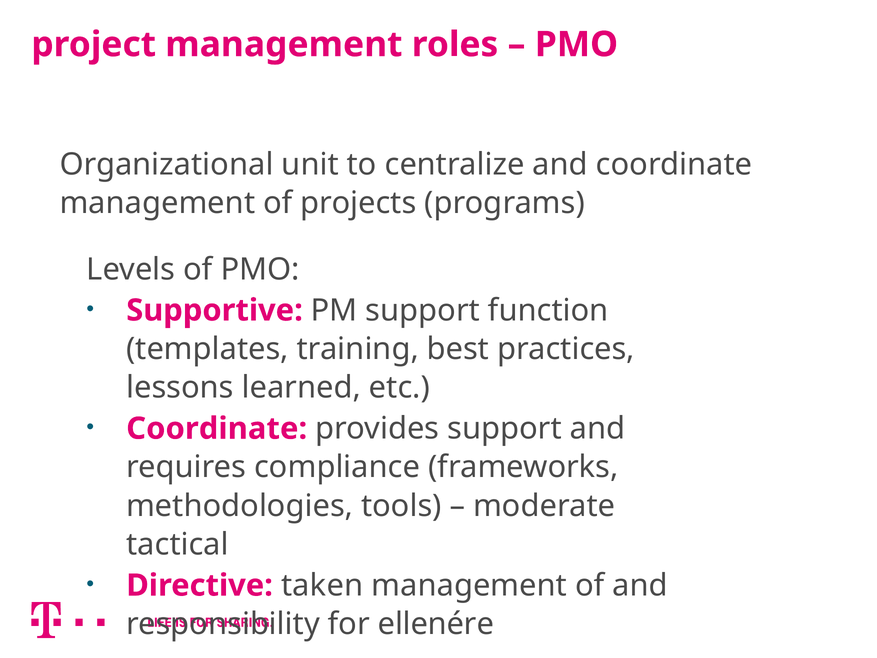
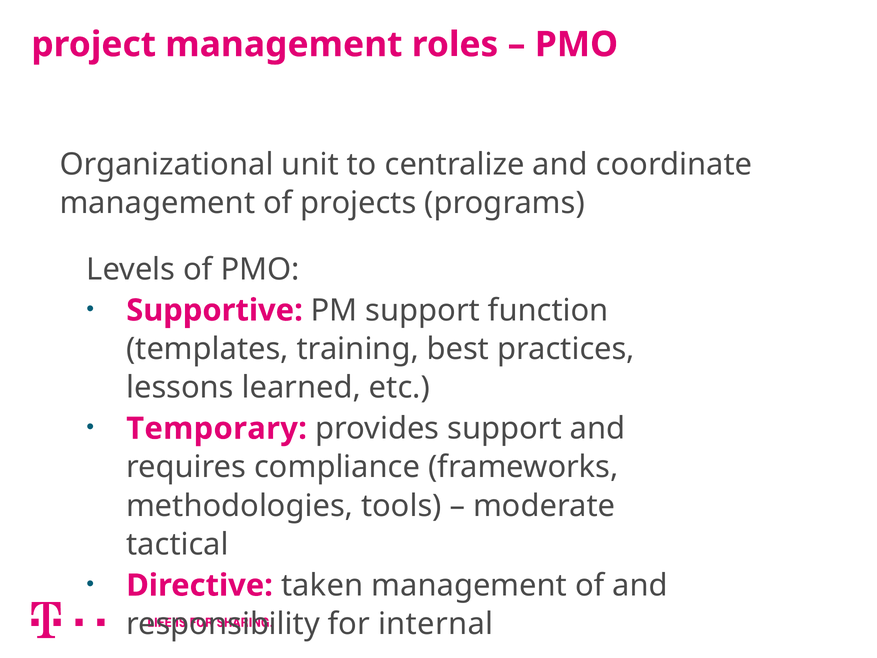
Coordinate at (217, 428): Coordinate -> Temporary
ellenére: ellenére -> internal
